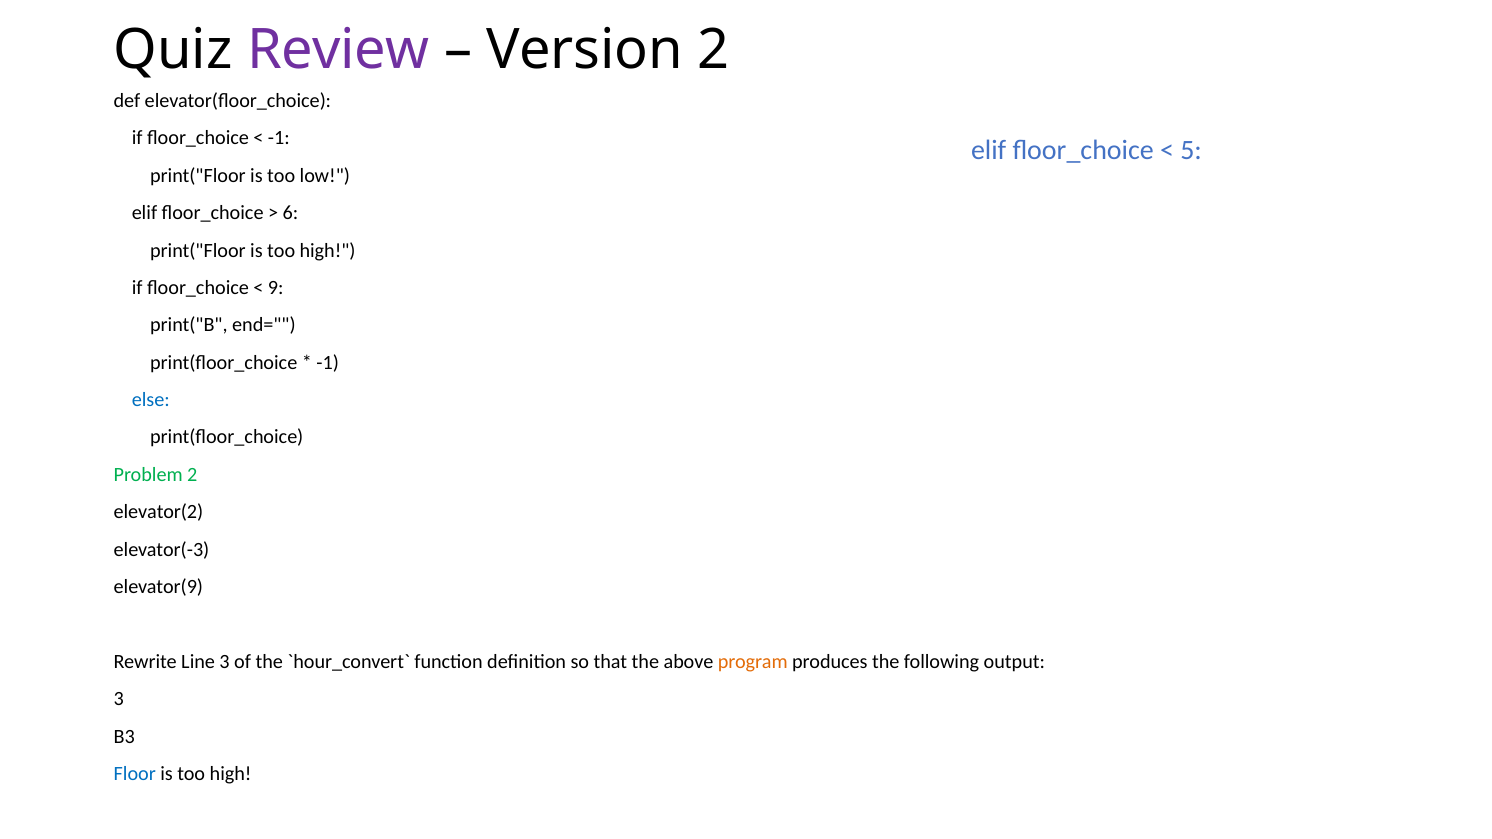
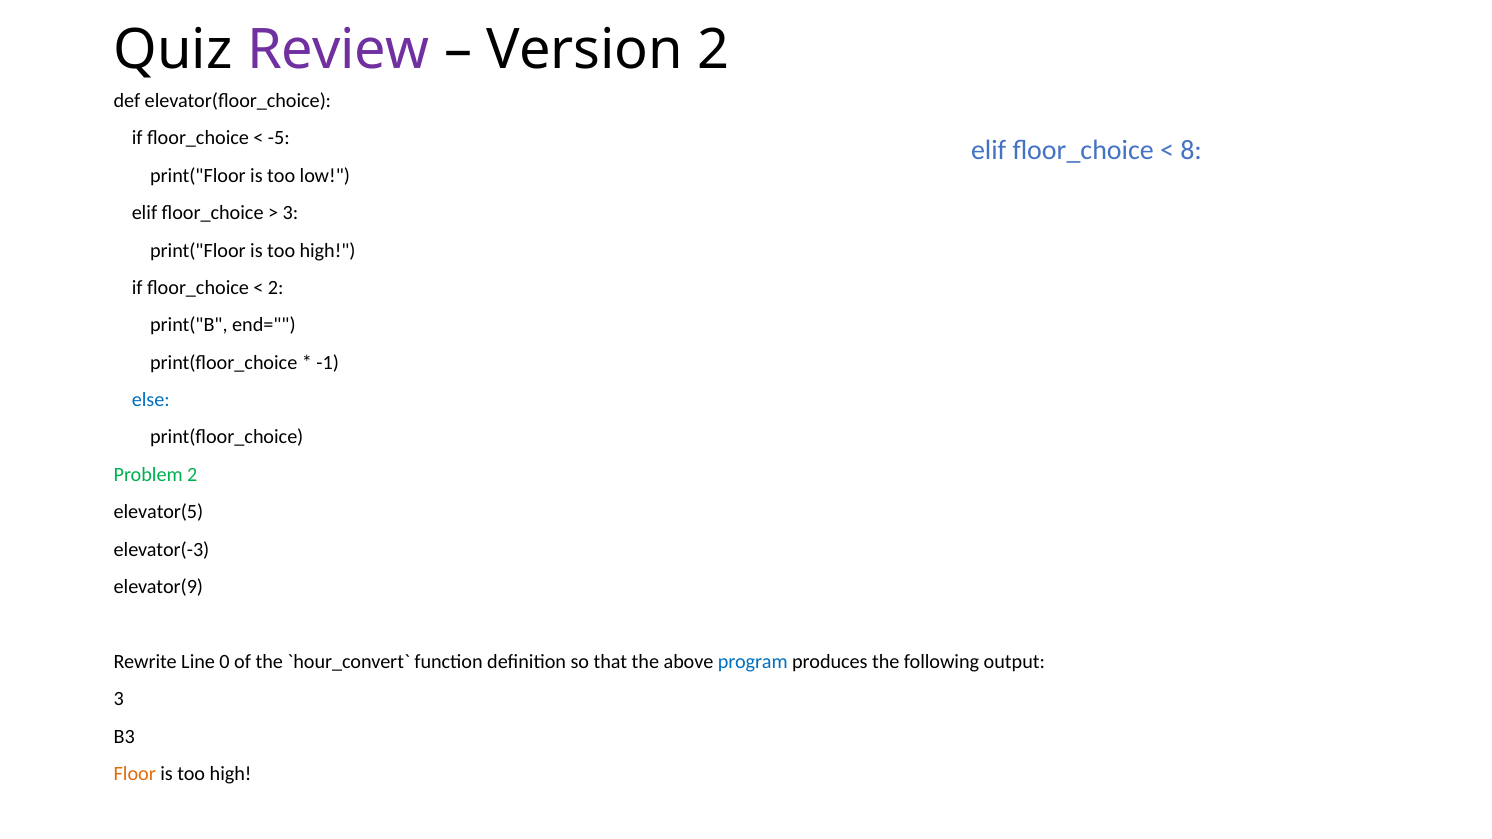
-1 at (279, 138): -1 -> -5
5: 5 -> 8
6 at (290, 213): 6 -> 3
9 at (276, 288): 9 -> 2
elevator(2: elevator(2 -> elevator(5
Line 3: 3 -> 0
program colour: orange -> blue
Floor colour: blue -> orange
